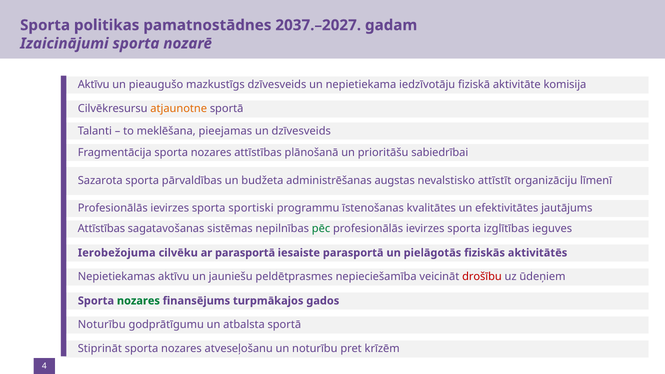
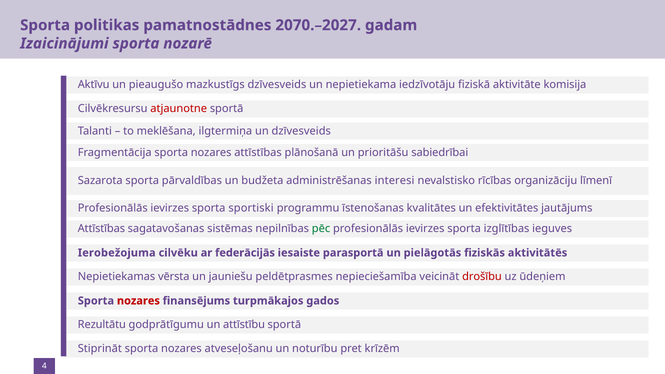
2037.–2027: 2037.–2027 -> 2070.–2027
atjaunotne colour: orange -> red
pieejamas: pieejamas -> ilgtermiņa
augstas: augstas -> interesi
attīstīt: attīstīt -> rīcības
ar parasportā: parasportā -> federācijās
Nepietiekamas aktīvu: aktīvu -> vērsta
nozares at (138, 301) colour: green -> red
Noturību at (102, 325): Noturību -> Rezultātu
atbalsta: atbalsta -> attīstību
